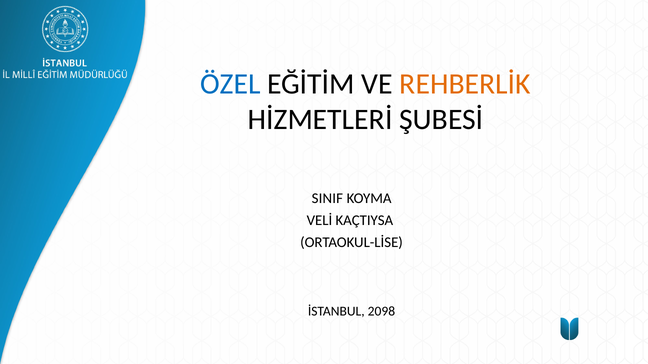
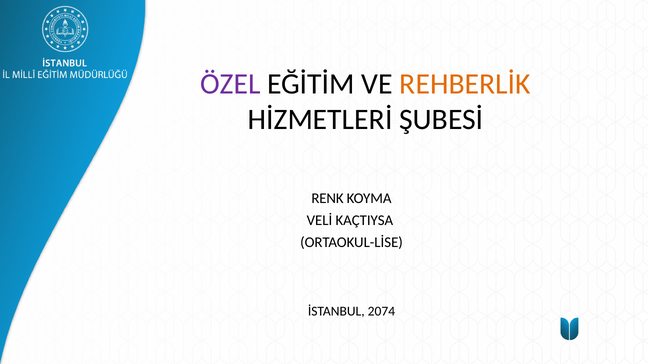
ÖZEL colour: blue -> purple
SINIF: SINIF -> RENK
2098: 2098 -> 2074
